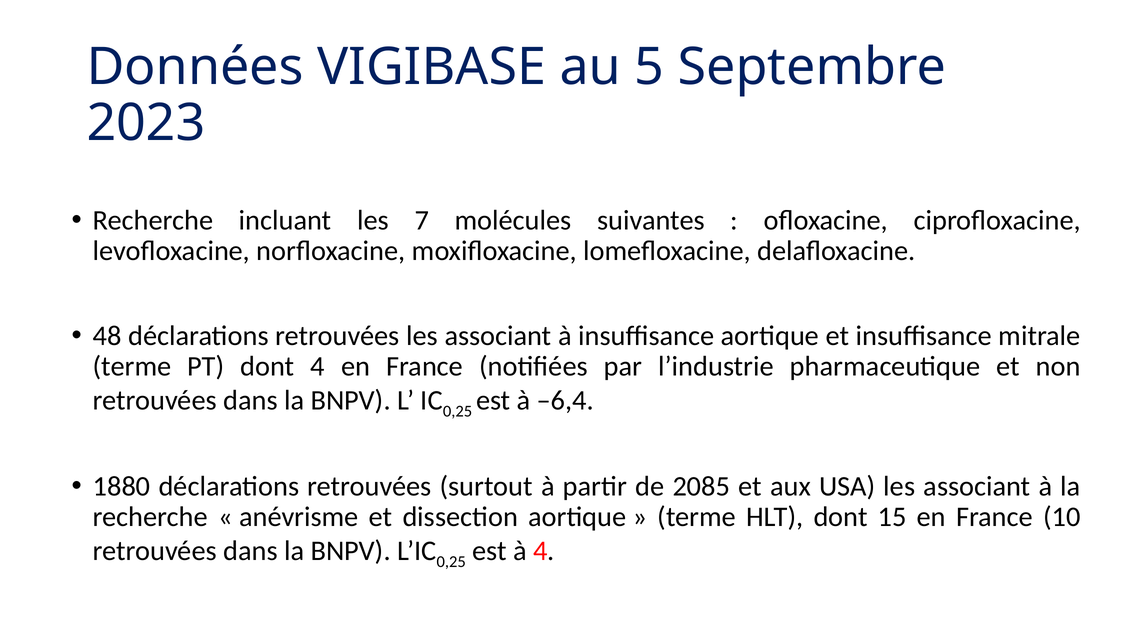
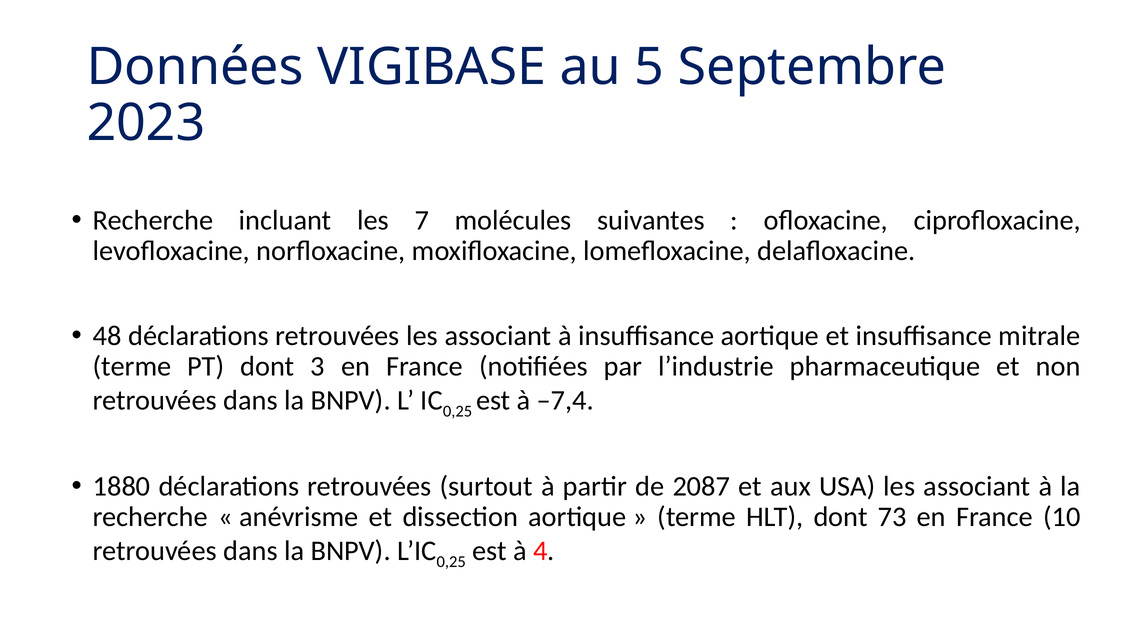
dont 4: 4 -> 3
–6,4: –6,4 -> –7,4
2085: 2085 -> 2087
15: 15 -> 73
